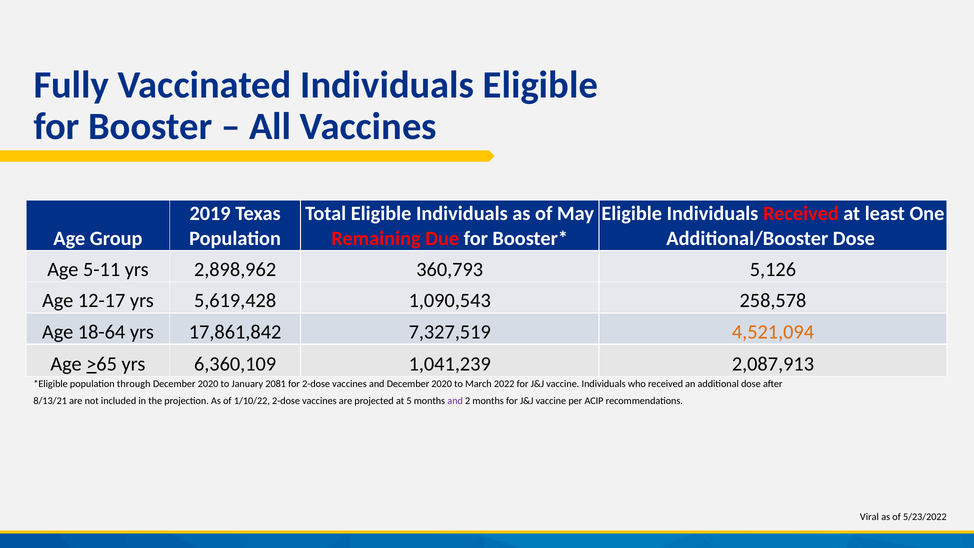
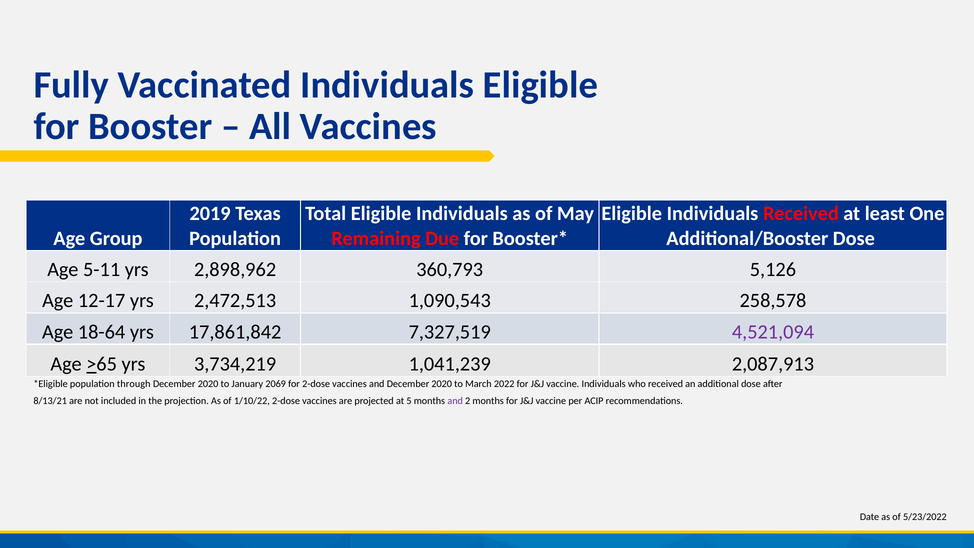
5,619,428: 5,619,428 -> 2,472,513
4,521,094 colour: orange -> purple
6,360,109: 6,360,109 -> 3,734,219
2081: 2081 -> 2069
Viral: Viral -> Date
